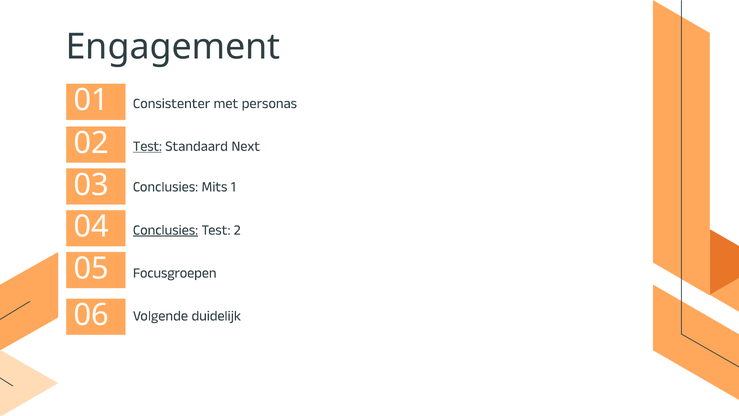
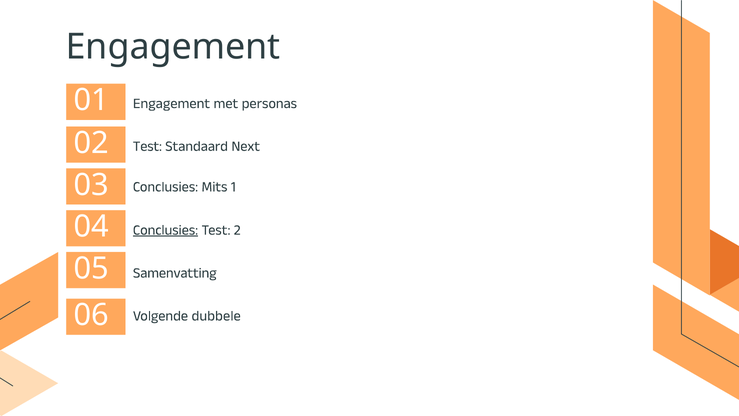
Consistenter at (172, 103): Consistenter -> Engagement
Test at (147, 146) underline: present -> none
Focusgroepen: Focusgroepen -> Samenvatting
duidelijk: duidelijk -> dubbele
